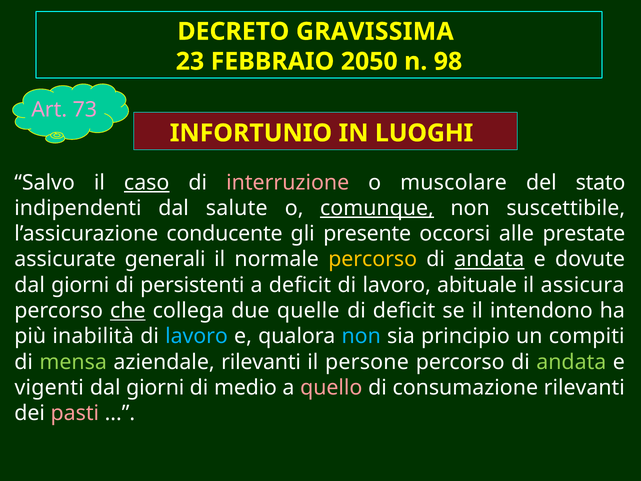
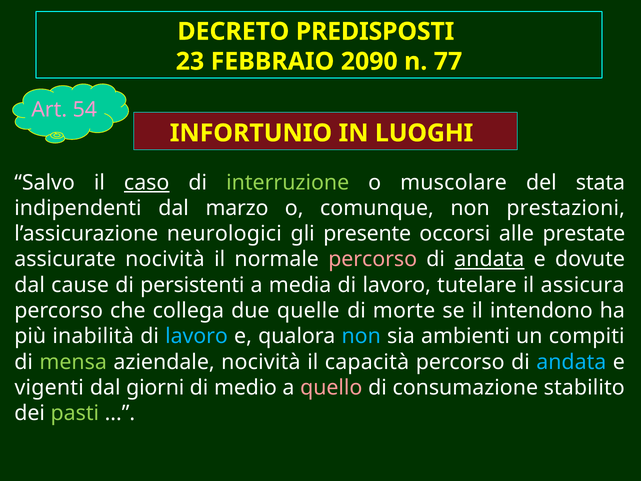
GRAVISSIMA: GRAVISSIMA -> PREDISPOSTI
2050: 2050 -> 2090
98: 98 -> 77
73: 73 -> 54
interruzione colour: pink -> light green
stato: stato -> stata
salute: salute -> marzo
comunque underline: present -> none
suscettibile: suscettibile -> prestazioni
conducente: conducente -> neurologici
assicurate generali: generali -> nocività
percorso at (373, 259) colour: yellow -> pink
giorni at (80, 285): giorni -> cause
a deficit: deficit -> media
abituale: abituale -> tutelare
che underline: present -> none
di deficit: deficit -> morte
principio: principio -> ambienti
aziendale rilevanti: rilevanti -> nocività
persone: persone -> capacità
andata at (571, 362) colour: light green -> light blue
consumazione rilevanti: rilevanti -> stabilito
pasti colour: pink -> light green
